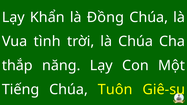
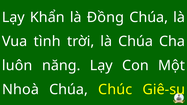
thắp: thắp -> luôn
Tiếng: Tiếng -> Nhoà
Tuôn: Tuôn -> Chúc
